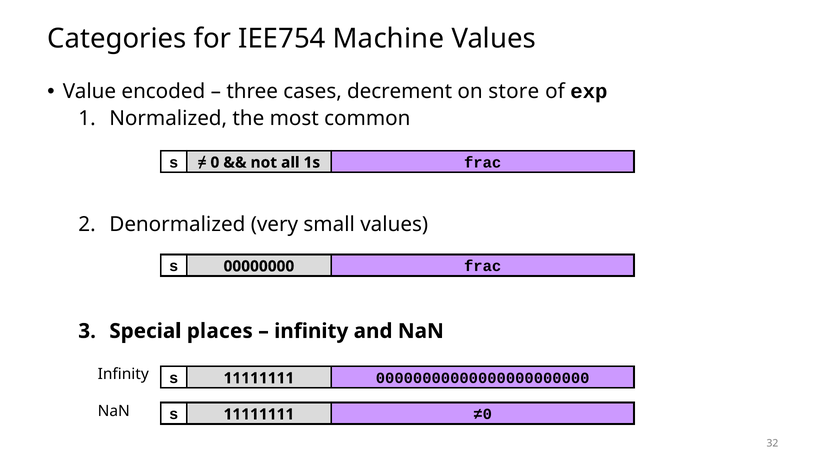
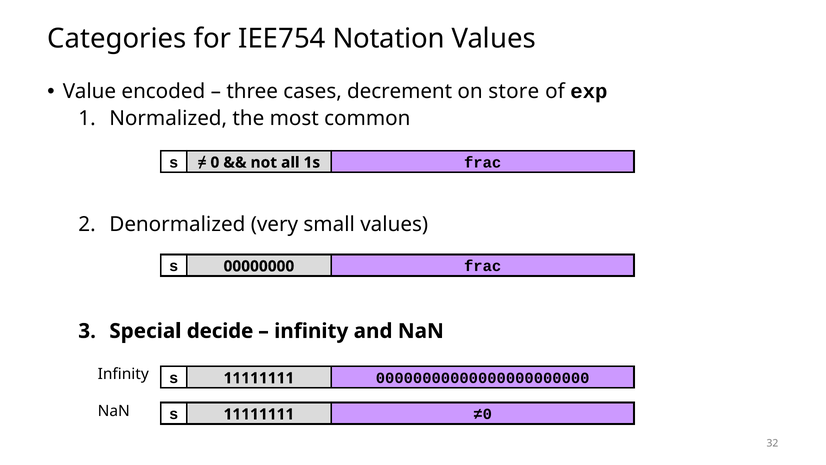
Machine: Machine -> Notation
places: places -> decide
